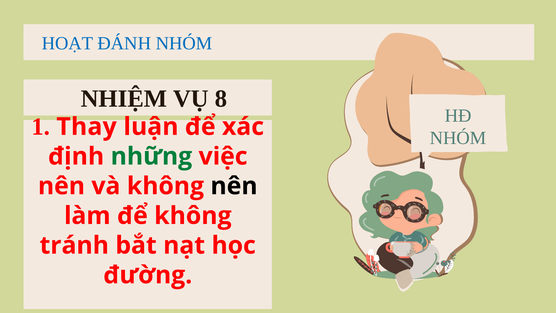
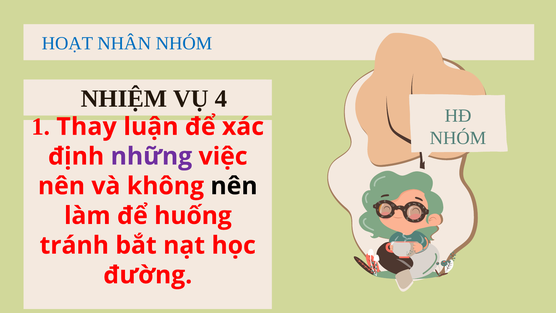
ĐÁNH: ĐÁNH -> NHÂN
8: 8 -> 4
những colour: green -> purple
để không: không -> huống
